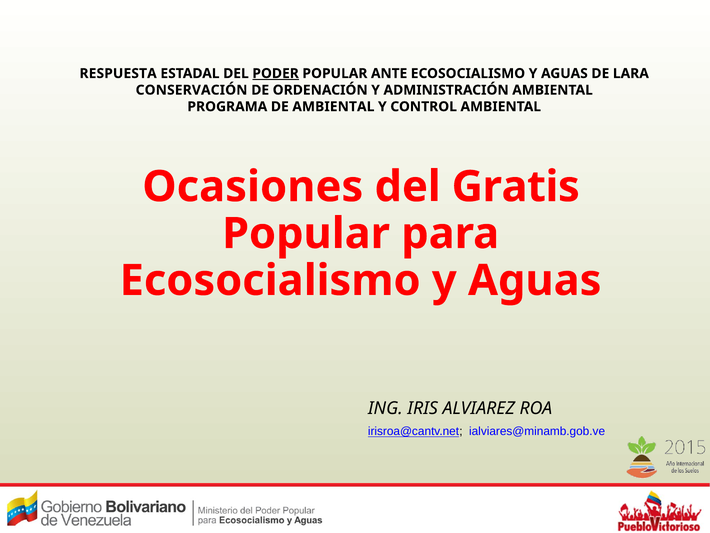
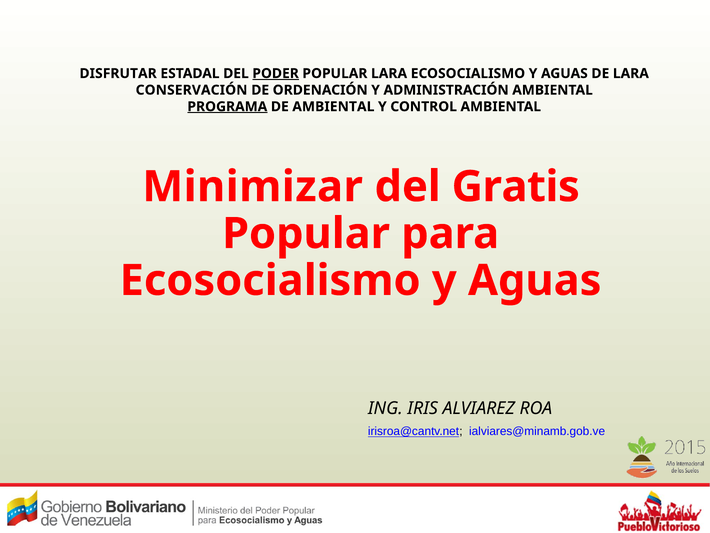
RESPUESTA: RESPUESTA -> DISFRUTAR
POPULAR ANTE: ANTE -> LARA
PROGRAMA underline: none -> present
Ocasiones: Ocasiones -> Minimizar
